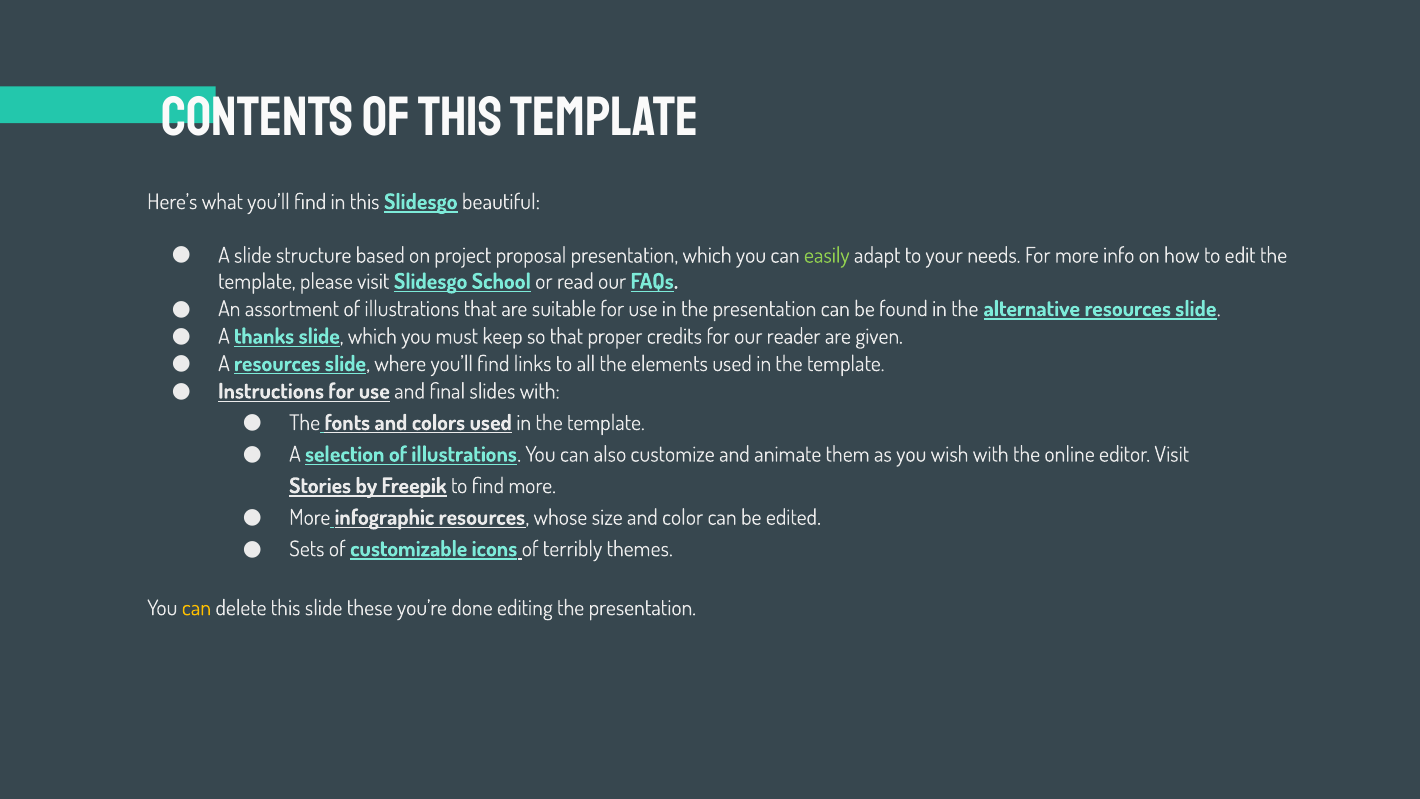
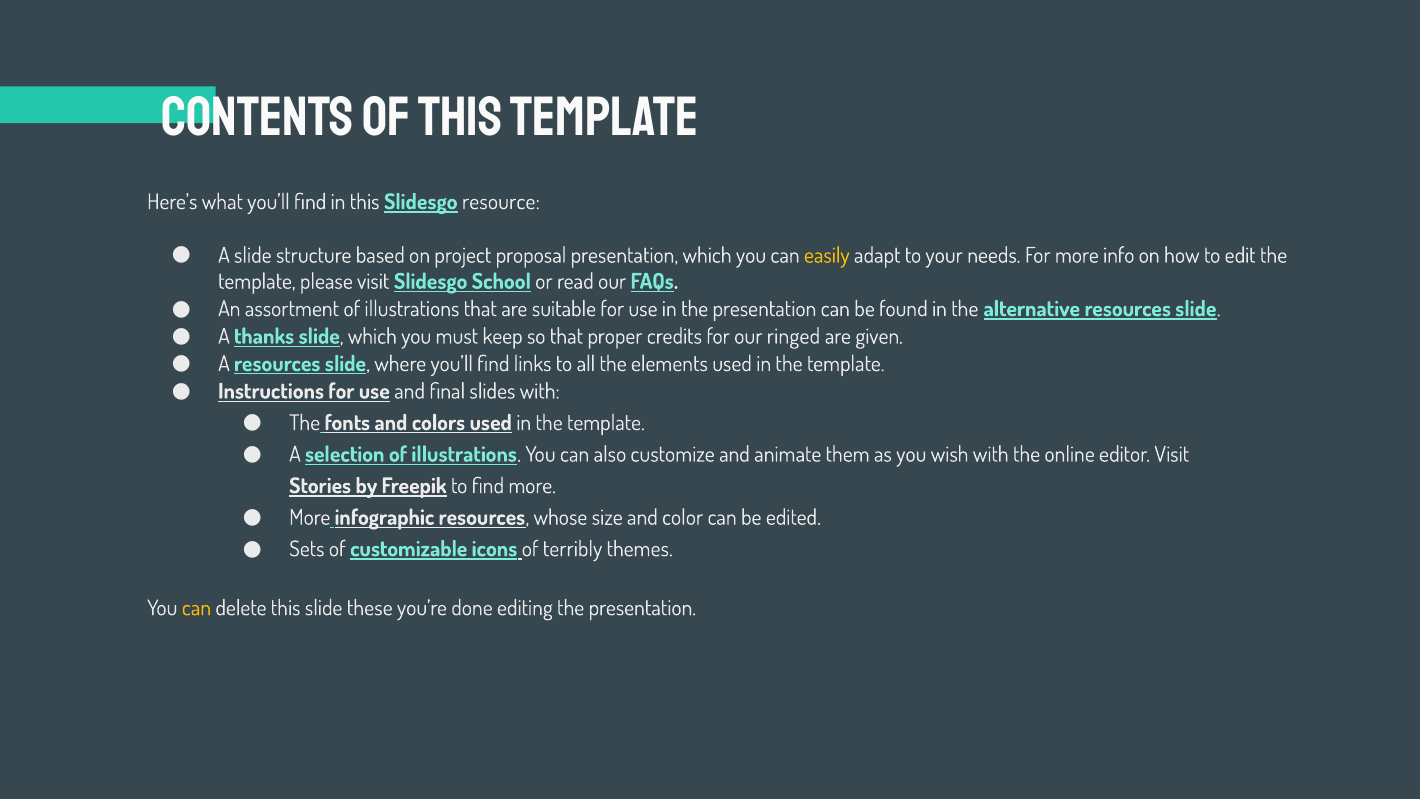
beautiful: beautiful -> resource
easily colour: light green -> yellow
reader: reader -> ringed
